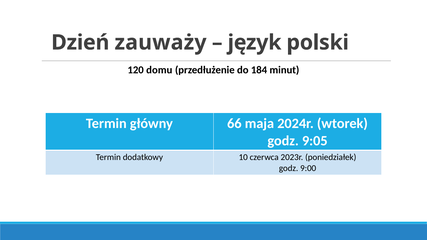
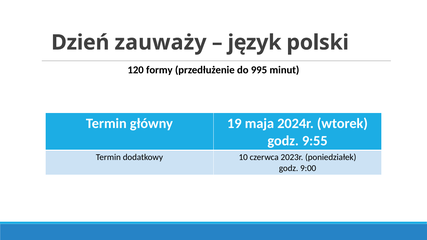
domu: domu -> formy
184: 184 -> 995
66: 66 -> 19
9:05: 9:05 -> 9:55
